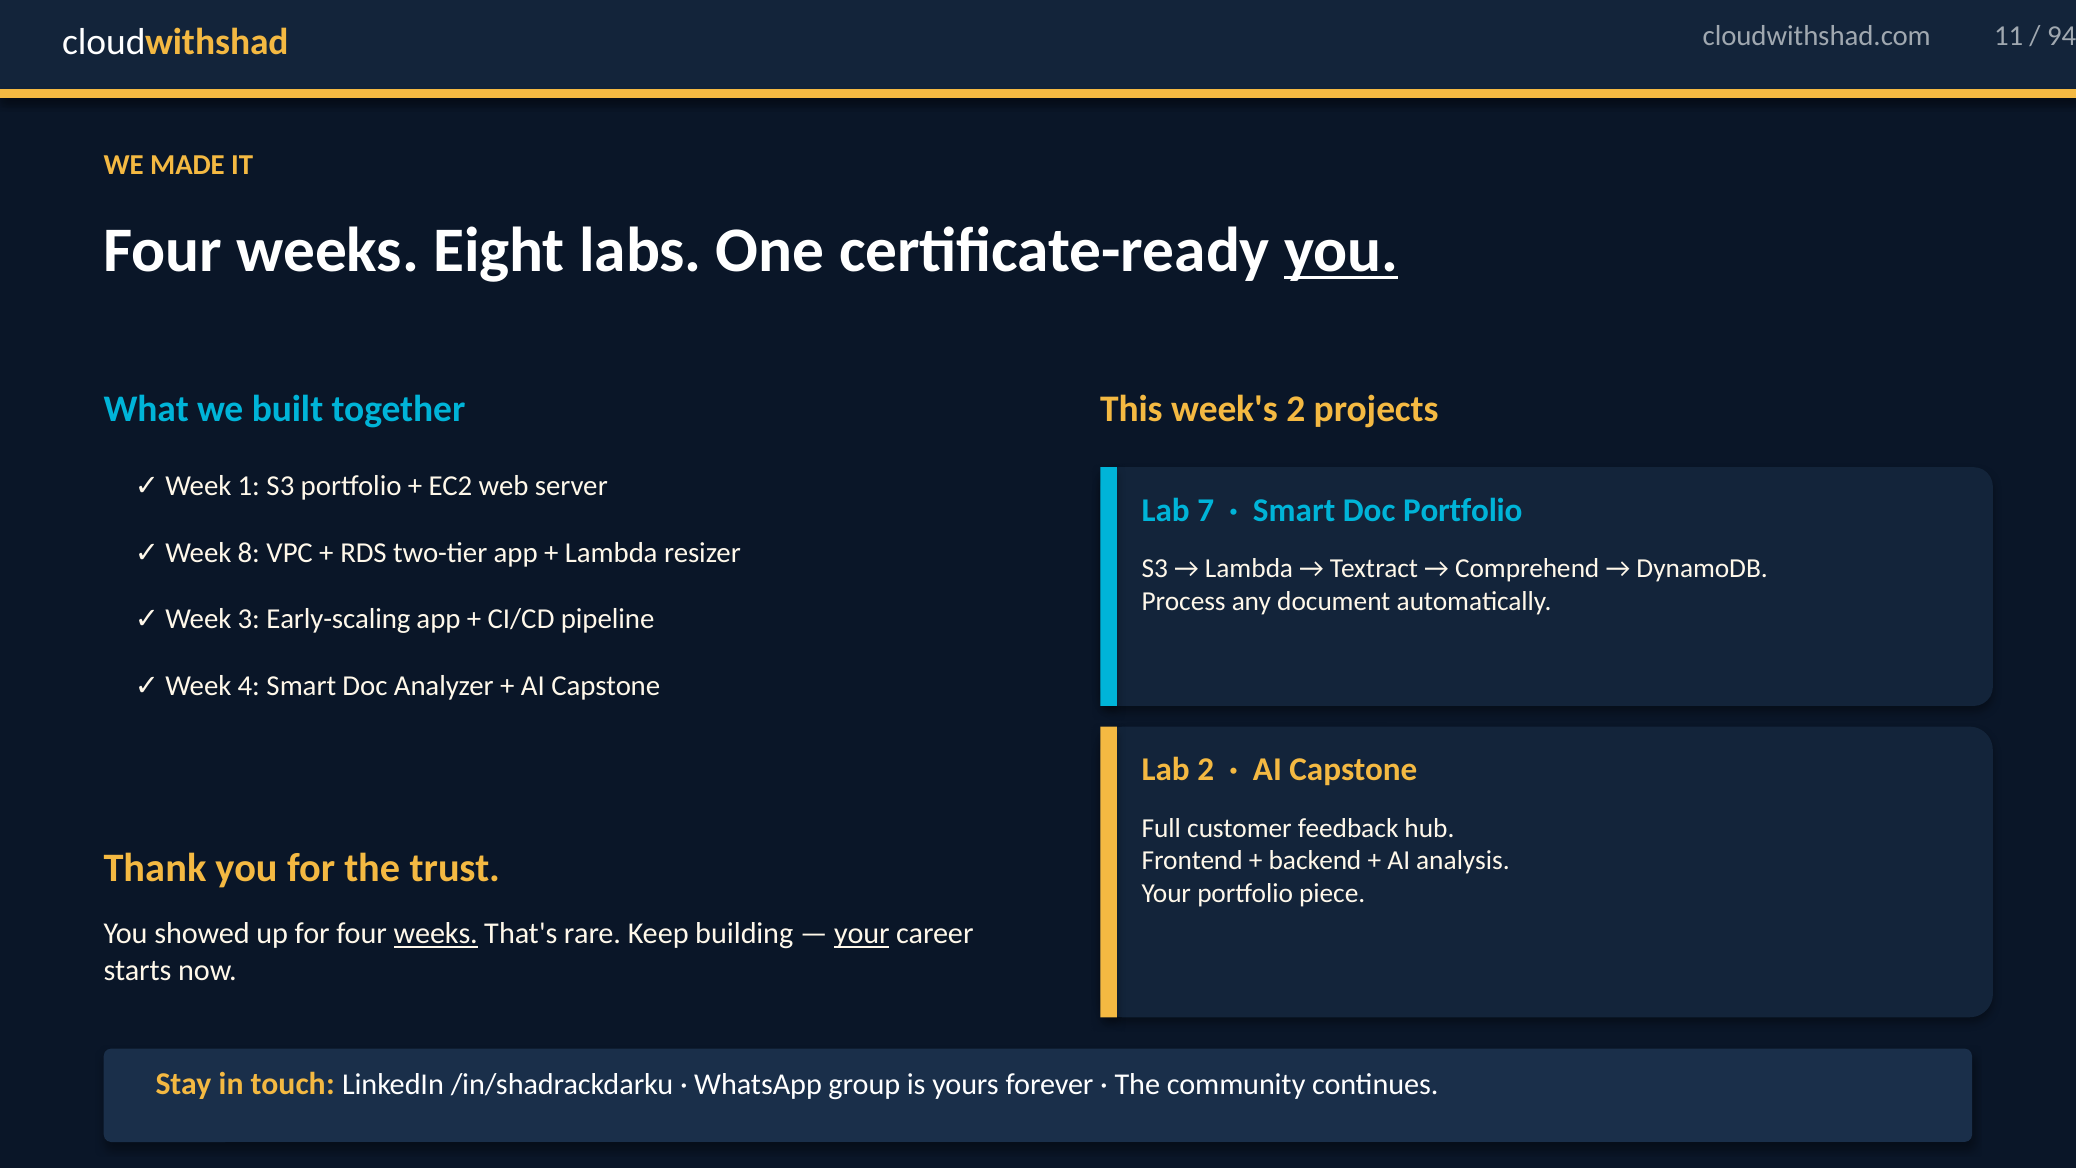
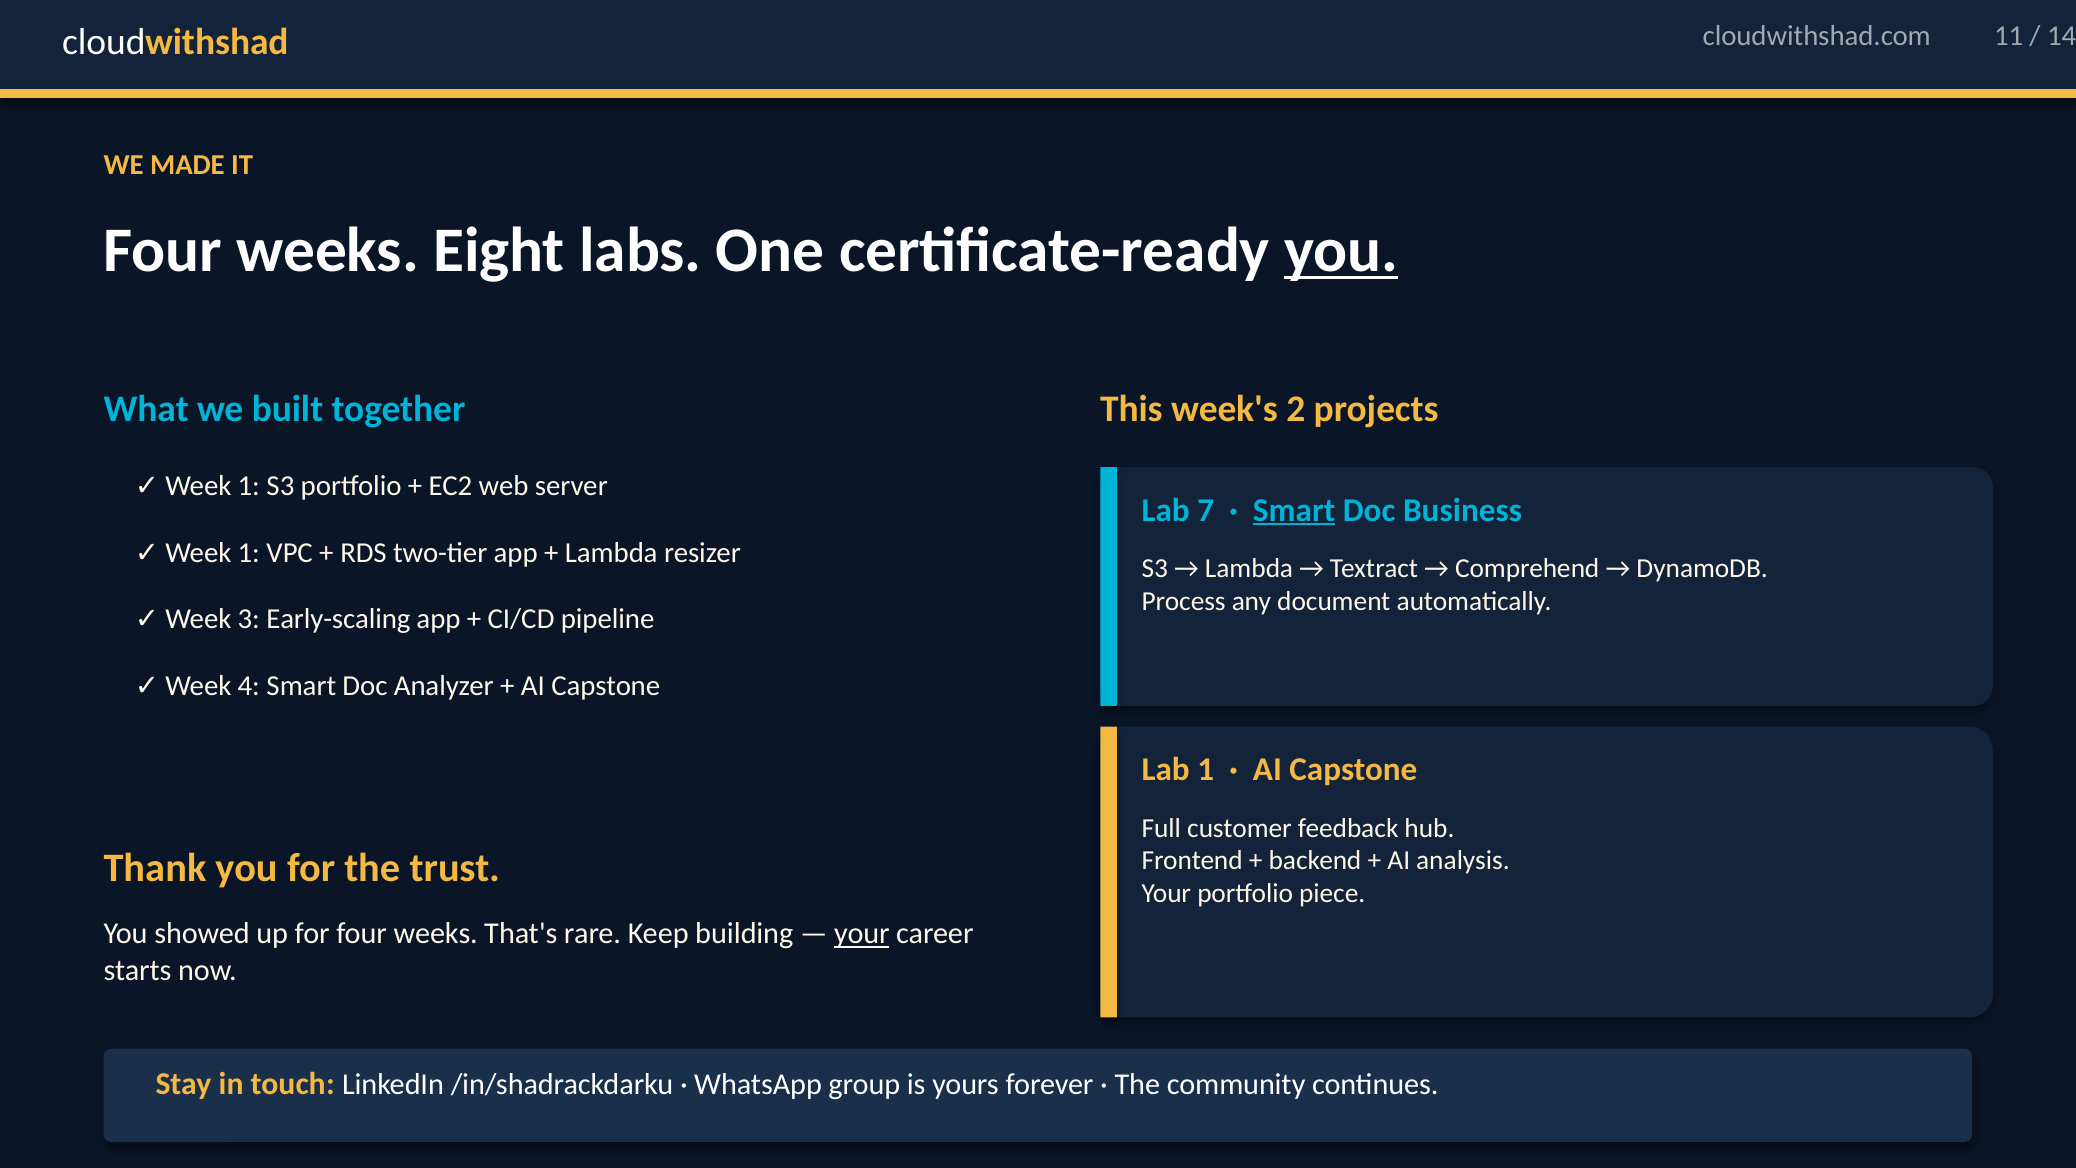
94: 94 -> 14
Smart at (1294, 510) underline: none -> present
Doc Portfolio: Portfolio -> Business
8 at (249, 553): 8 -> 1
Lab 2: 2 -> 1
weeks at (436, 934) underline: present -> none
